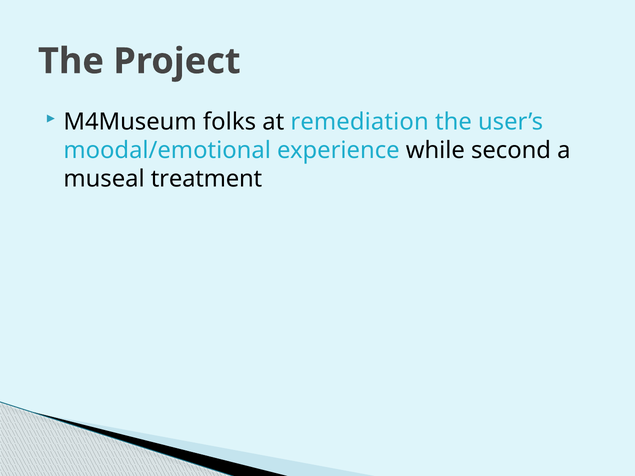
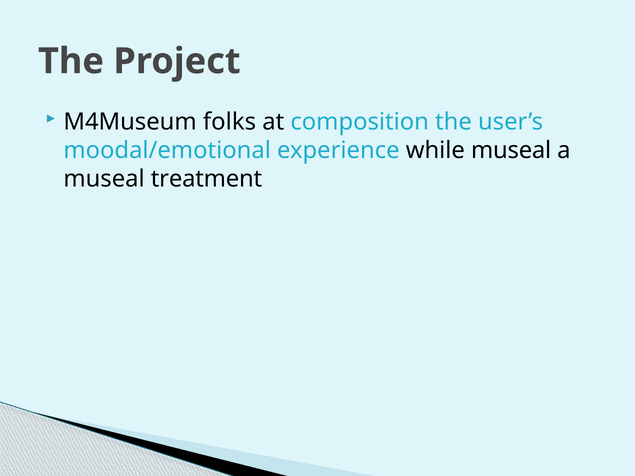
remediation: remediation -> composition
while second: second -> museal
